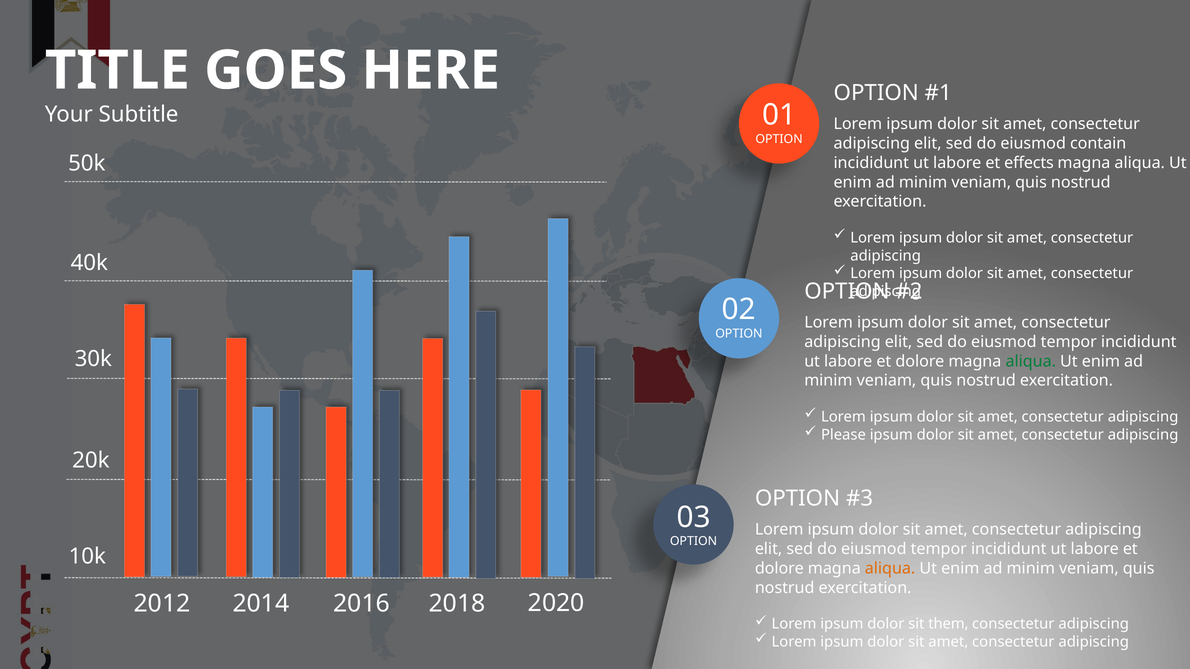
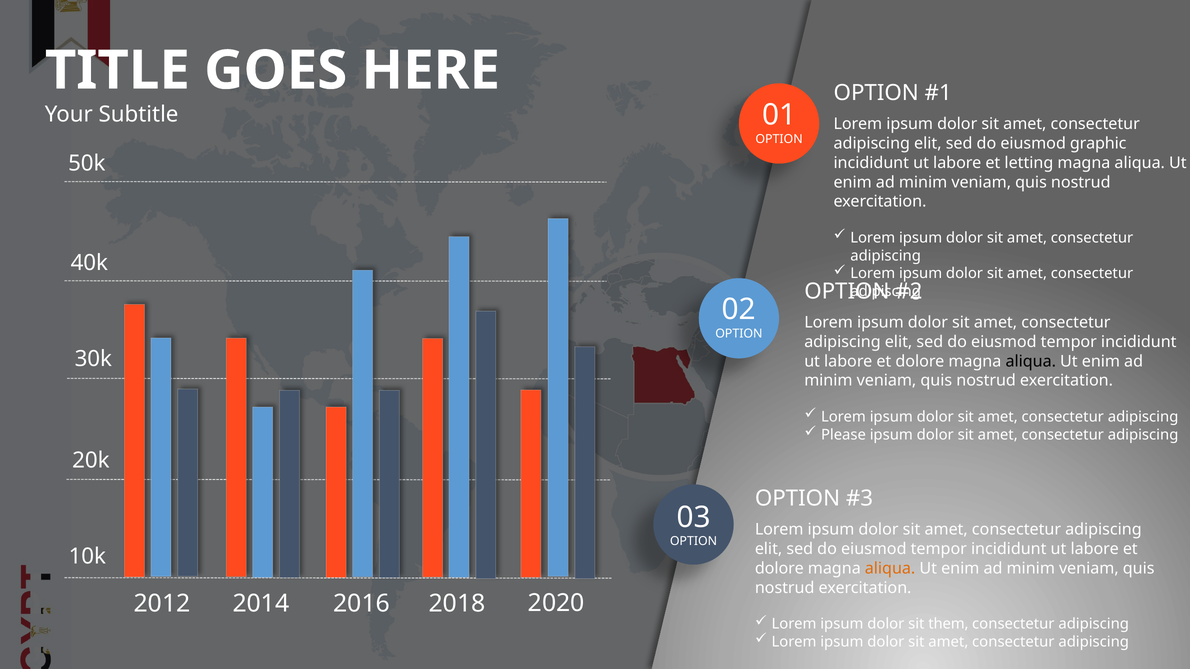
contain: contain -> graphic
effects: effects -> letting
aliqua at (1031, 361) colour: green -> black
